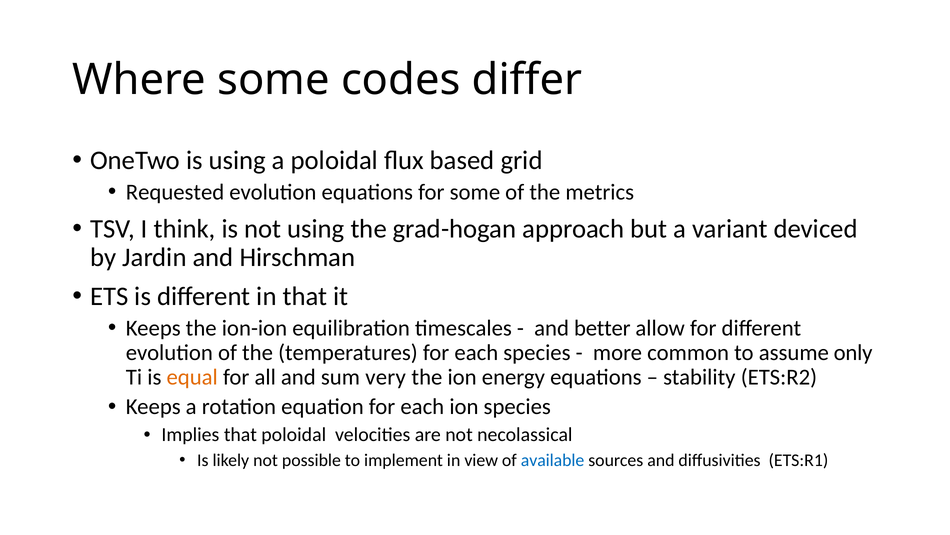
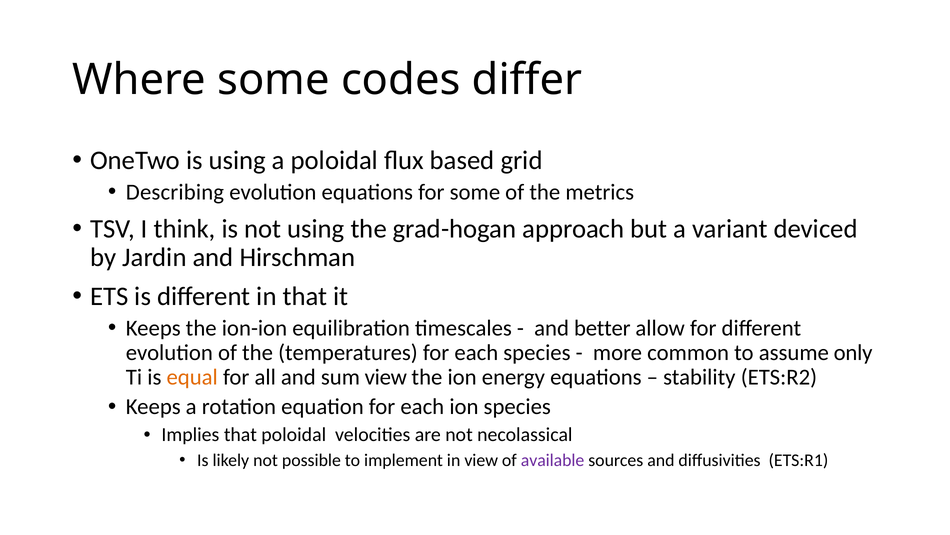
Requested: Requested -> Describing
sum very: very -> view
available colour: blue -> purple
